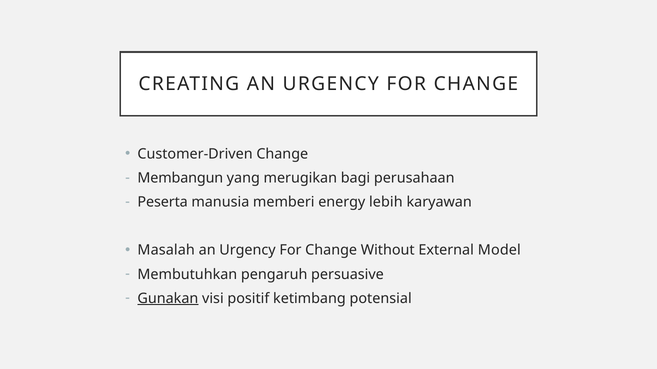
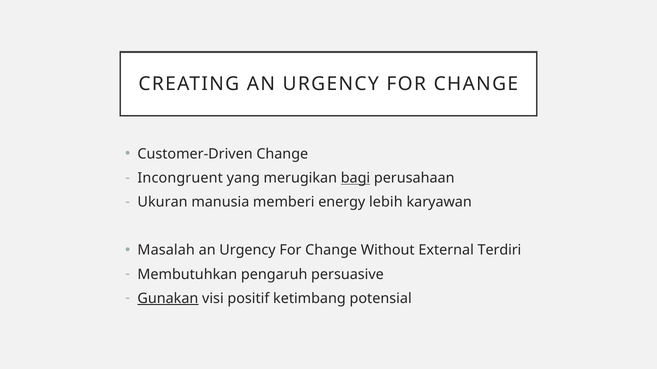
Membangun: Membangun -> Incongruent
bagi underline: none -> present
Peserta: Peserta -> Ukuran
Model: Model -> Terdiri
